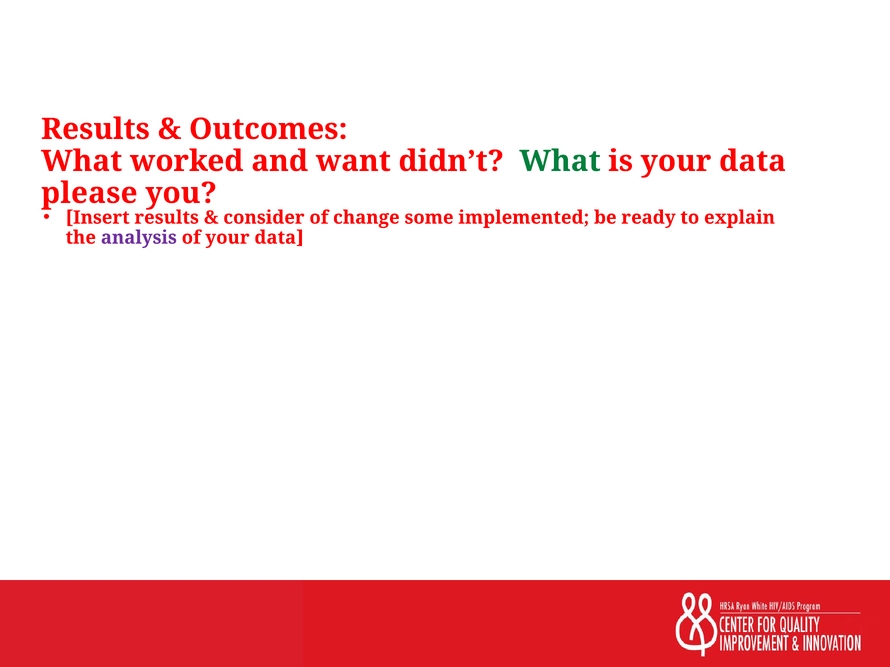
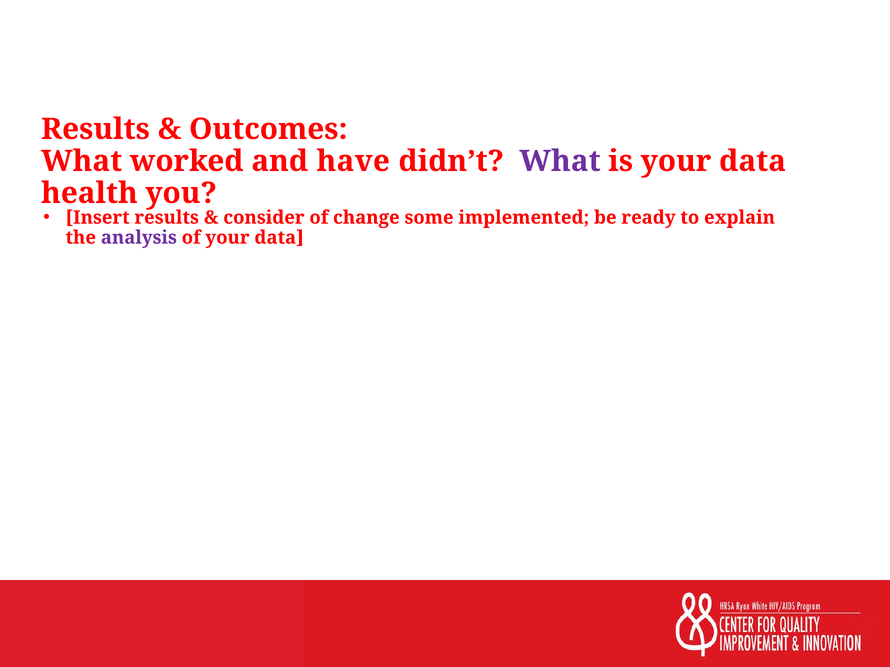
want: want -> have
What at (560, 161) colour: green -> purple
please: please -> health
